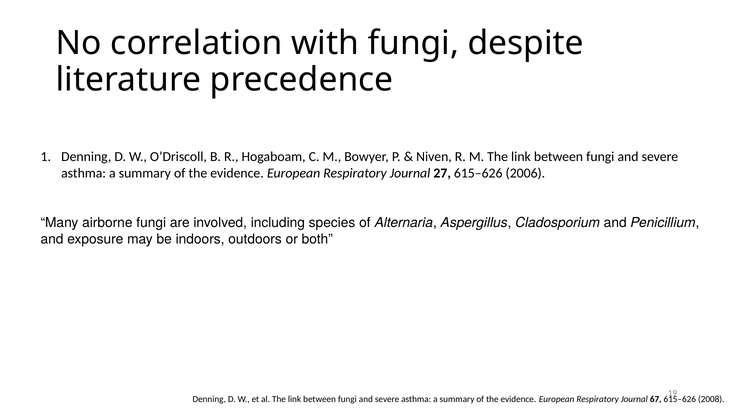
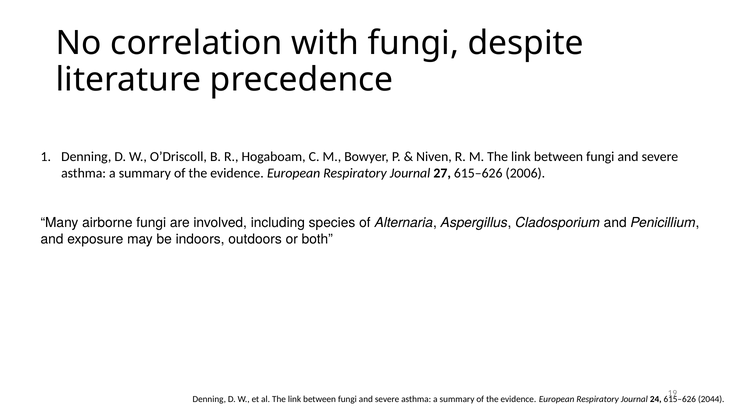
67: 67 -> 24
2008: 2008 -> 2044
